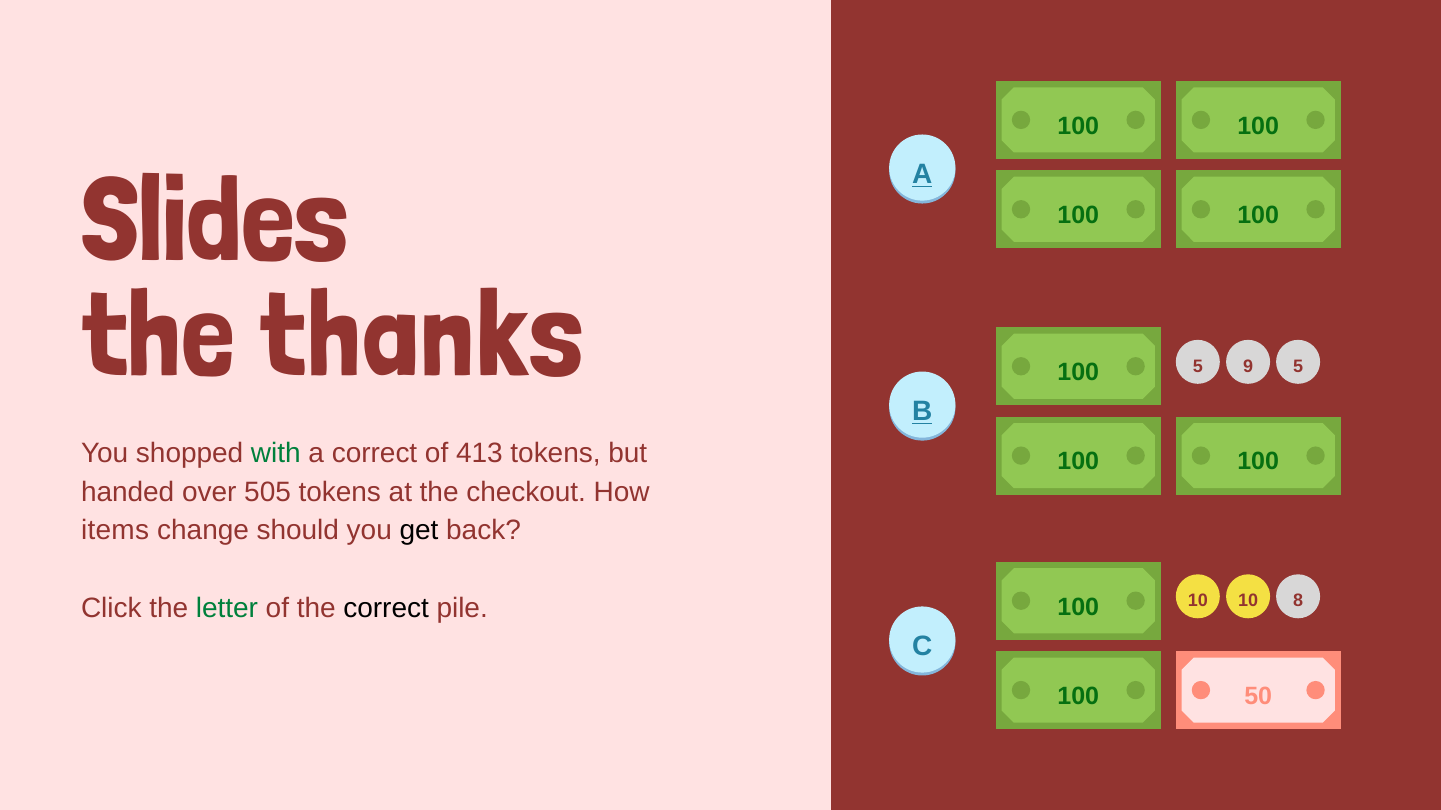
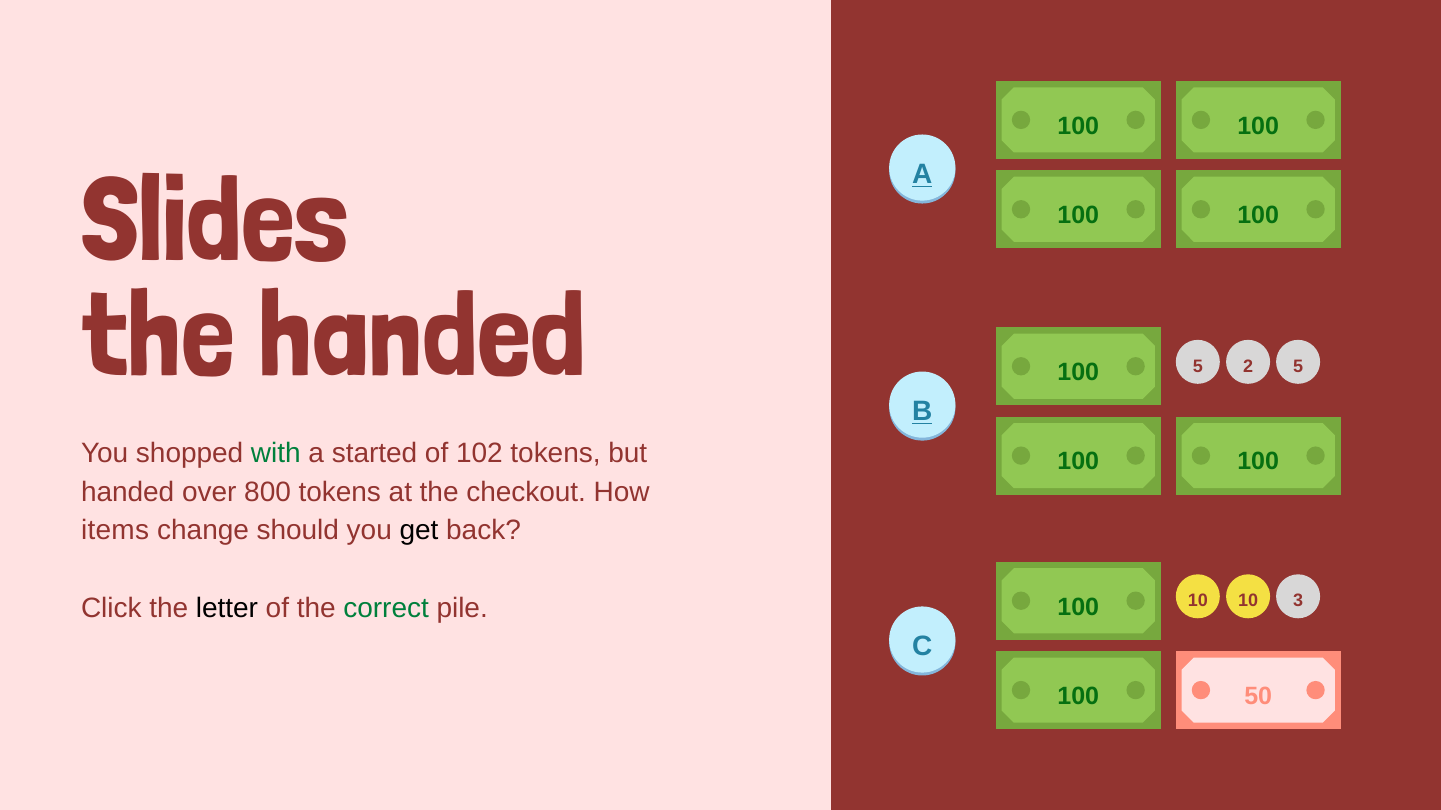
the thanks: thanks -> handed
9: 9 -> 2
a correct: correct -> started
413: 413 -> 102
505: 505 -> 800
8: 8 -> 3
letter colour: green -> black
correct at (386, 608) colour: black -> green
